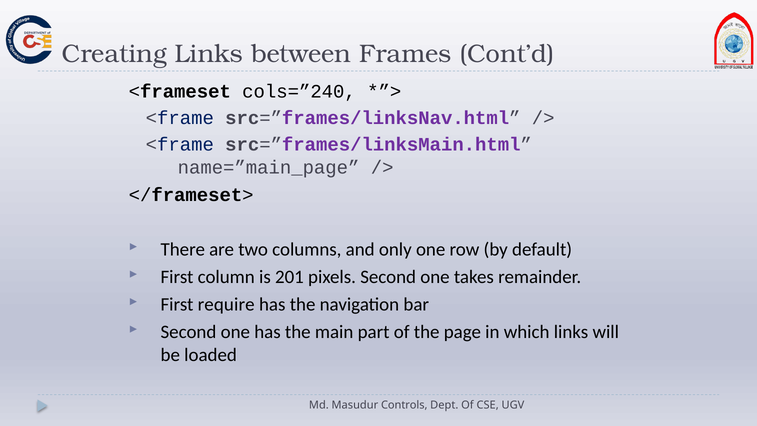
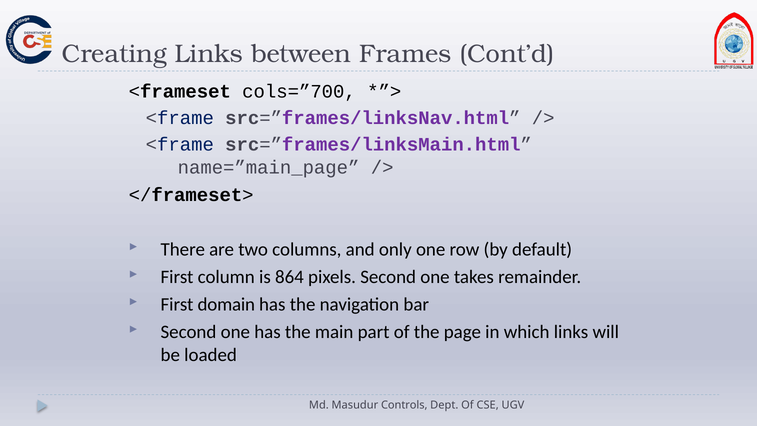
cols=”240: cols=”240 -> cols=”700
201: 201 -> 864
require: require -> domain
